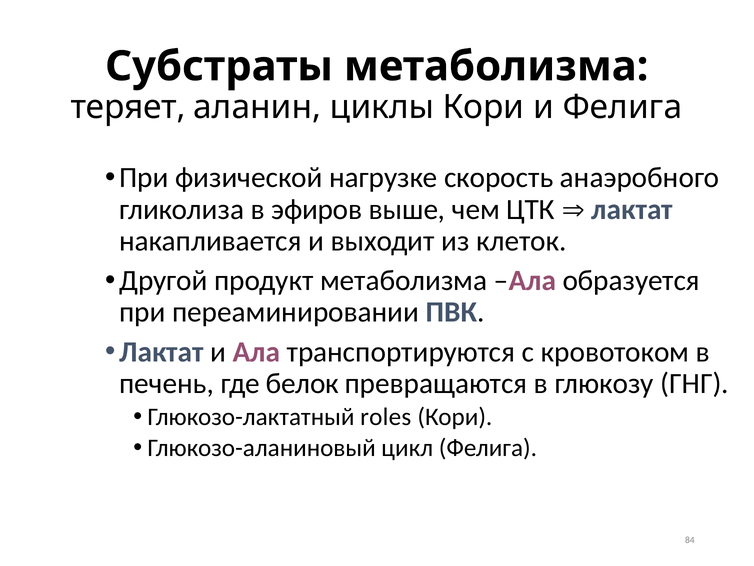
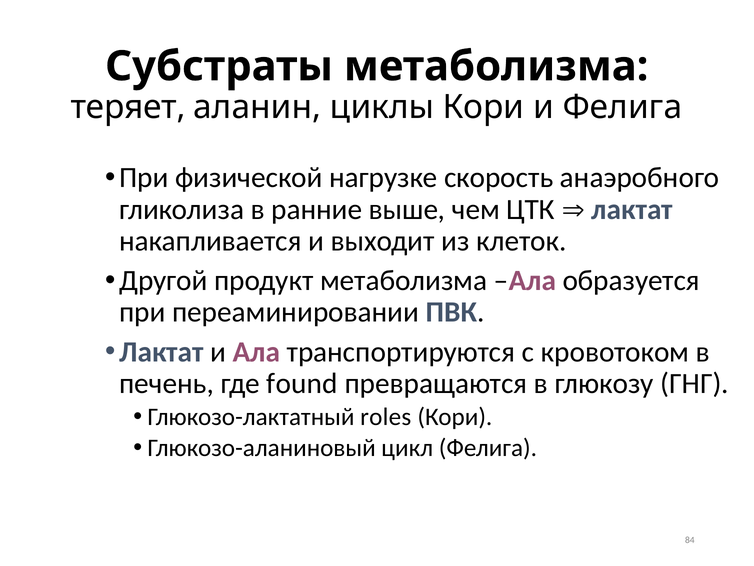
эфиров: эфиров -> ранние
белок: белок -> found
